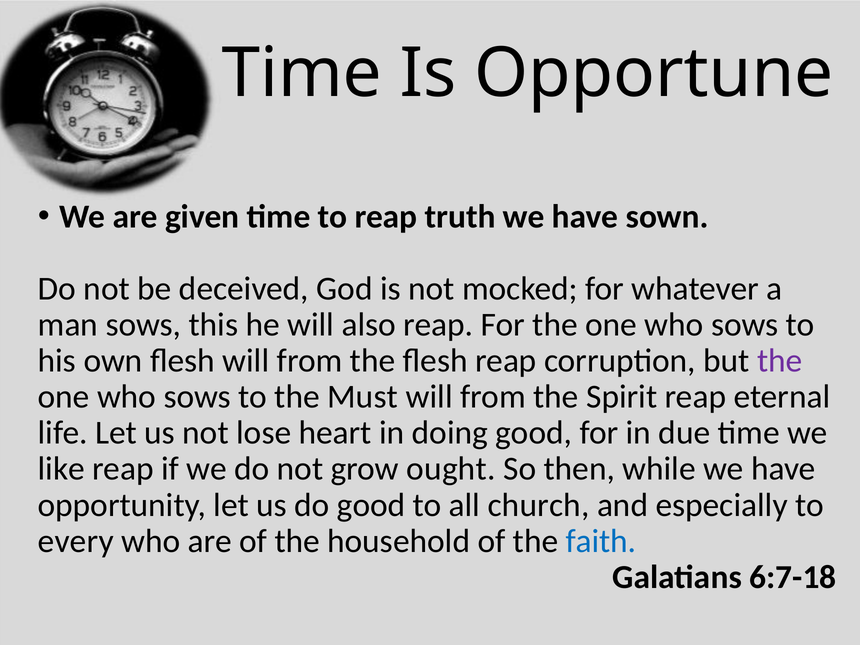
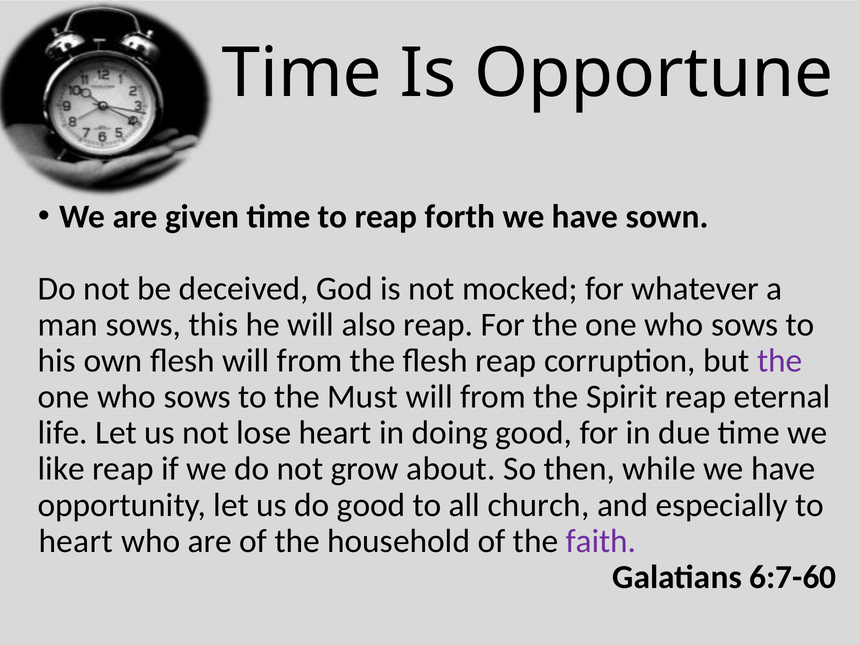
truth: truth -> forth
ought: ought -> about
every at (76, 541): every -> heart
faith colour: blue -> purple
6:7-18: 6:7-18 -> 6:7-60
